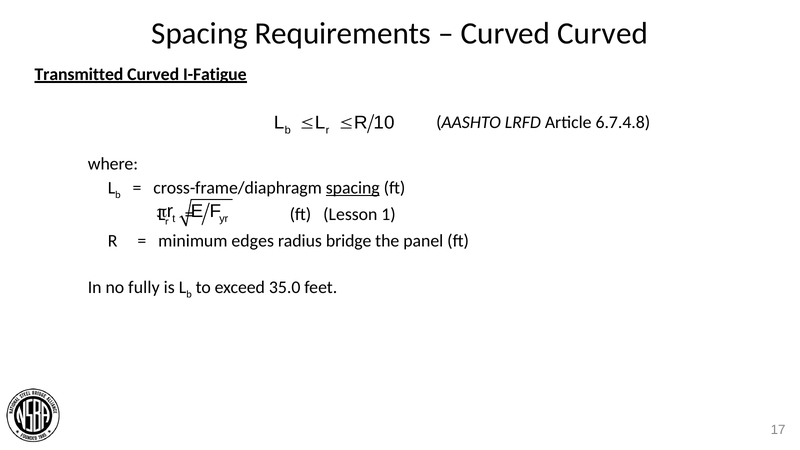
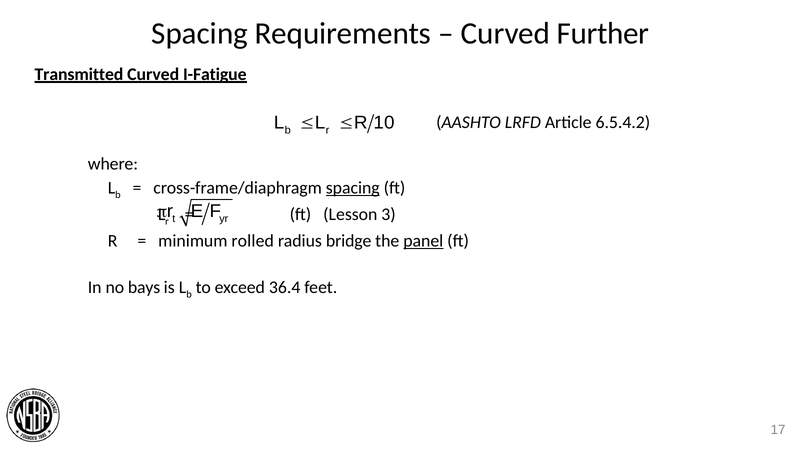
Curved Curved: Curved -> Further
6.7.4.8: 6.7.4.8 -> 6.5.4.2
1: 1 -> 3
edges: edges -> rolled
panel underline: none -> present
fully: fully -> bays
35.0: 35.0 -> 36.4
